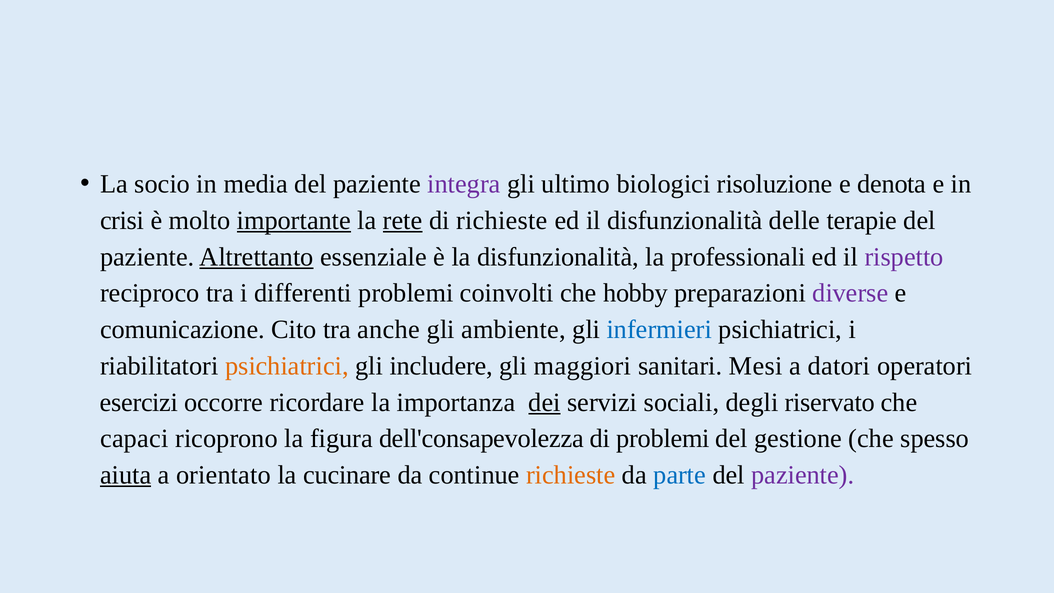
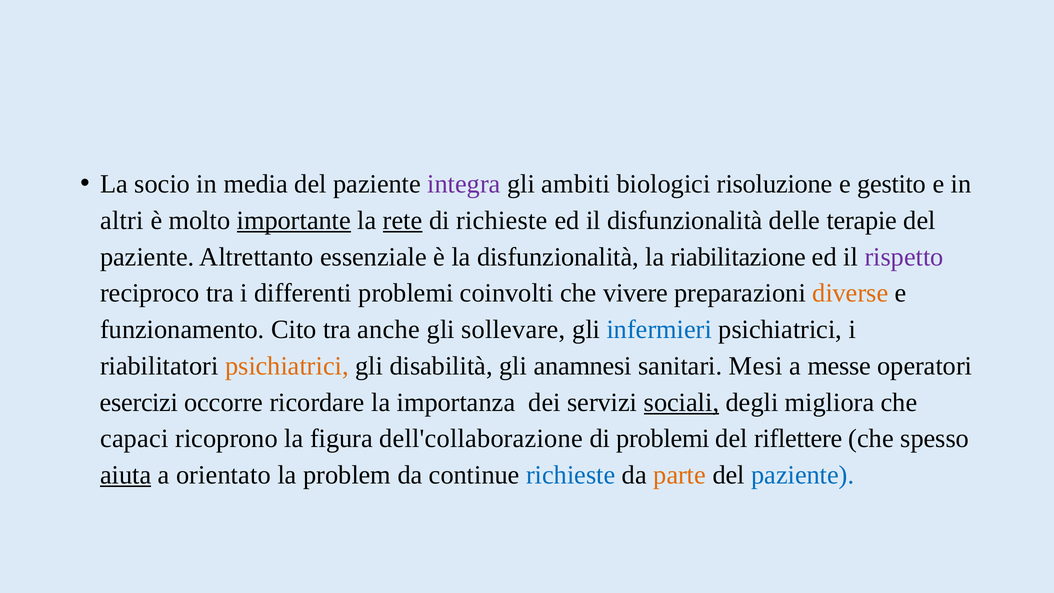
ultimo: ultimo -> ambiti
denota: denota -> gestito
crisi: crisi -> altri
Altrettanto underline: present -> none
professionali: professionali -> riabilitazione
hobby: hobby -> vivere
diverse colour: purple -> orange
comunicazione: comunicazione -> funzionamento
ambiente: ambiente -> sollevare
includere: includere -> disabilità
maggiori: maggiori -> anamnesi
datori: datori -> messe
dei underline: present -> none
sociali underline: none -> present
riservato: riservato -> migliora
dell'consapevolezza: dell'consapevolezza -> dell'collaborazione
gestione: gestione -> riflettere
cucinare: cucinare -> problem
richieste at (571, 475) colour: orange -> blue
parte colour: blue -> orange
paziente at (803, 475) colour: purple -> blue
